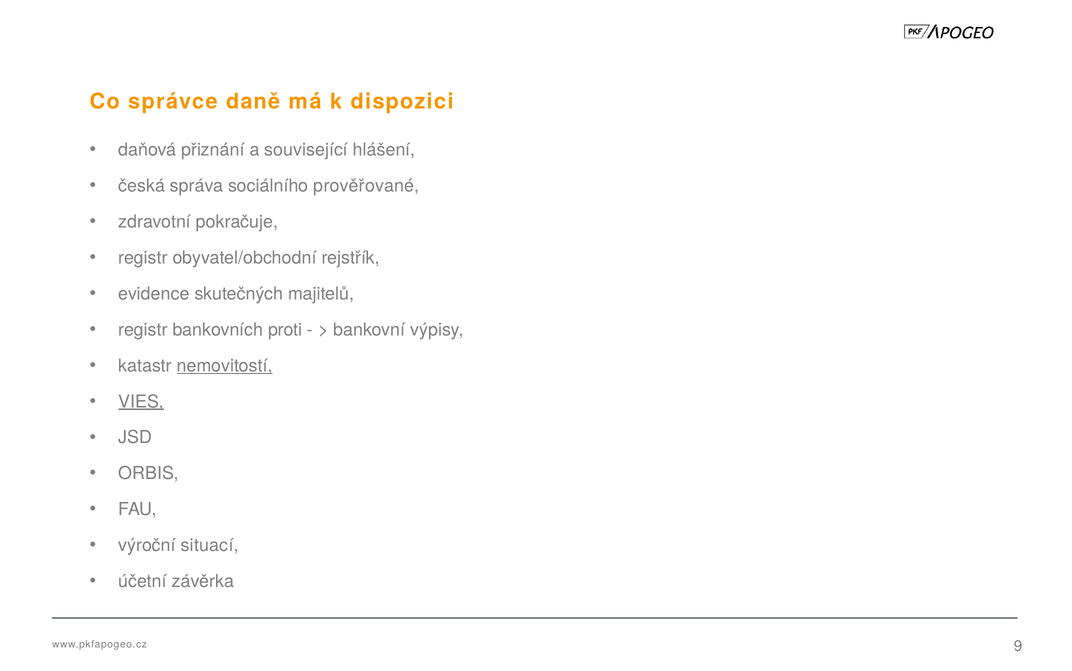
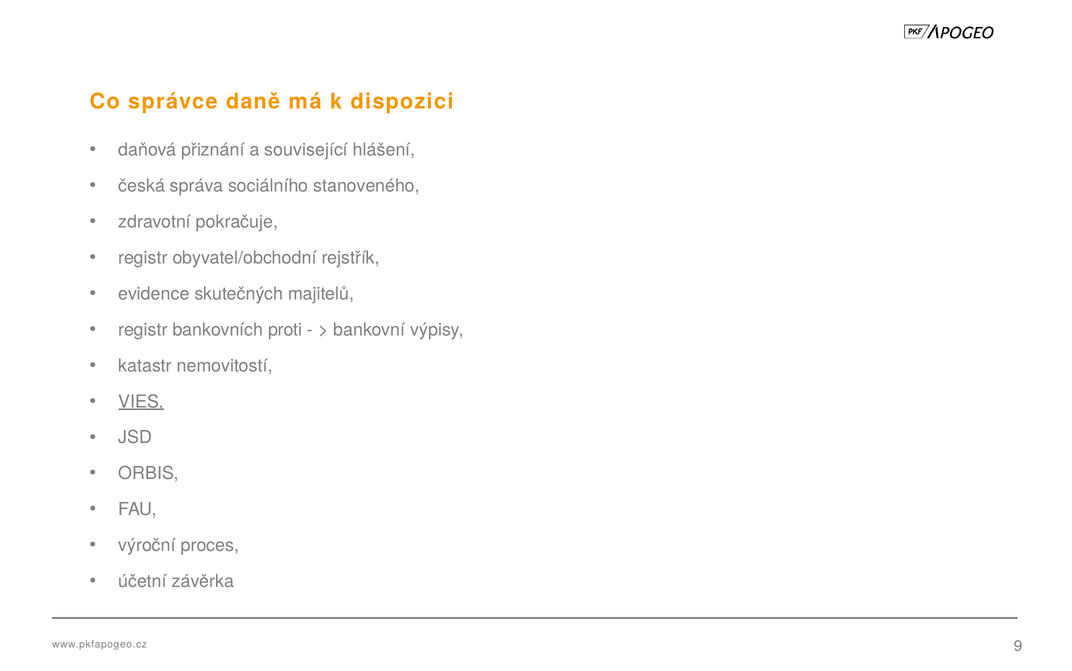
prověřované: prověřované -> stanoveného
nemovitostí underline: present -> none
situací: situací -> proces
